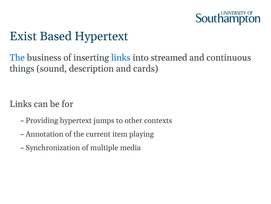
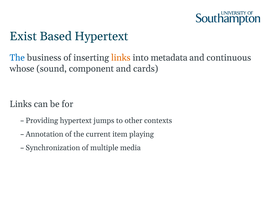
links at (121, 58) colour: blue -> orange
streamed: streamed -> metadata
things: things -> whose
description: description -> component
